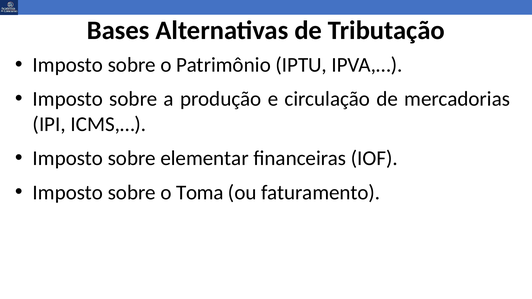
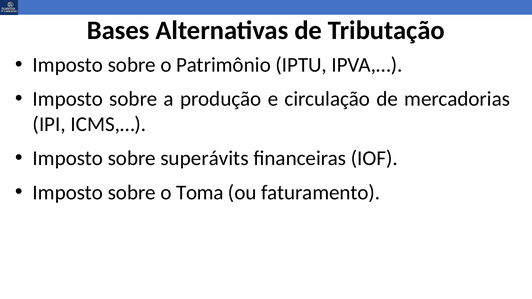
elementar: elementar -> superávits
